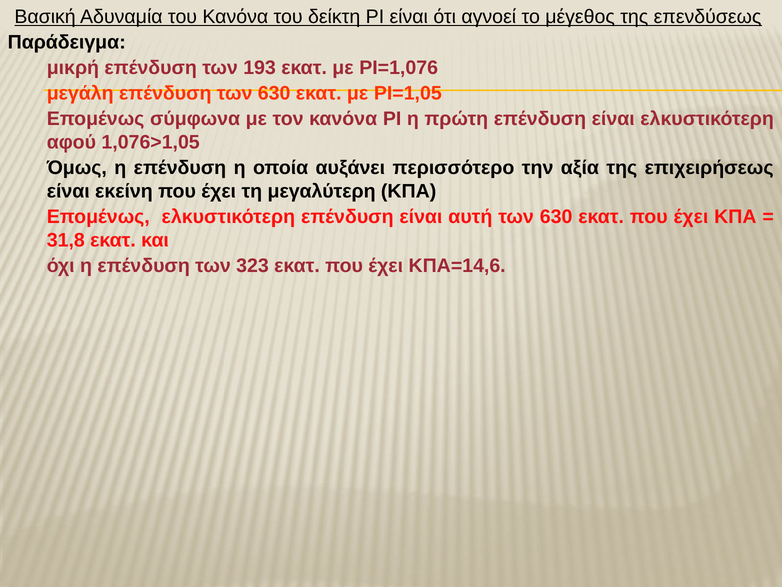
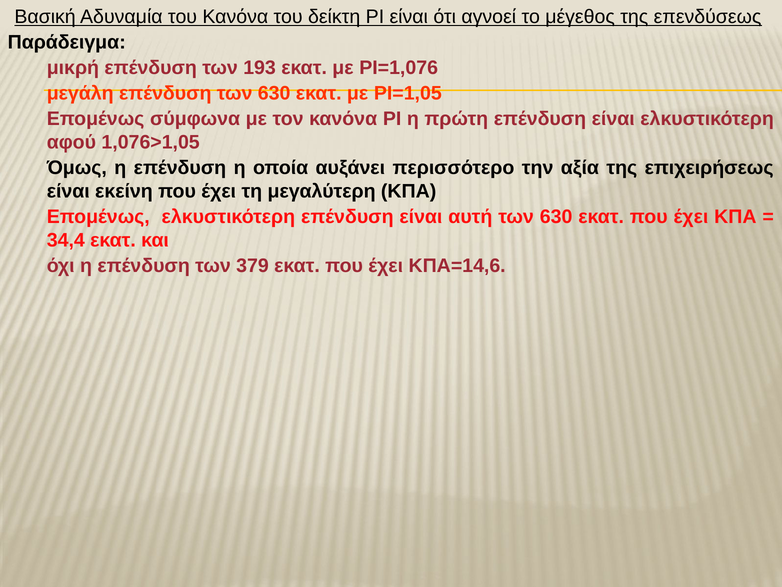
31,8: 31,8 -> 34,4
323: 323 -> 379
